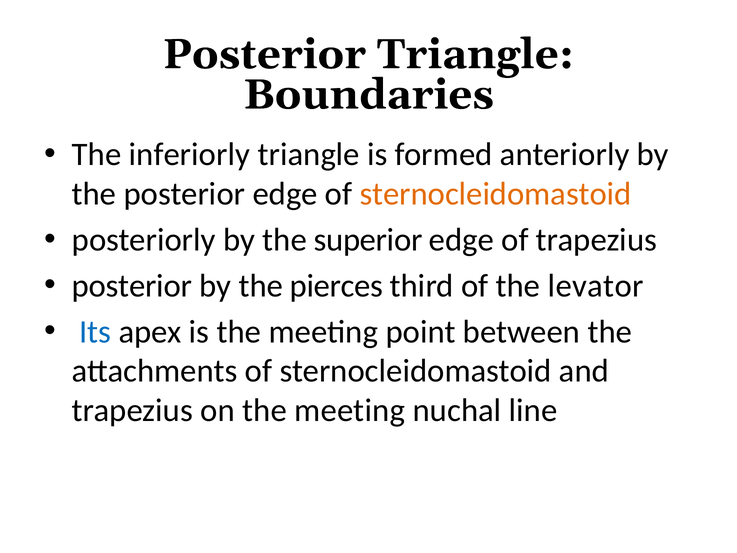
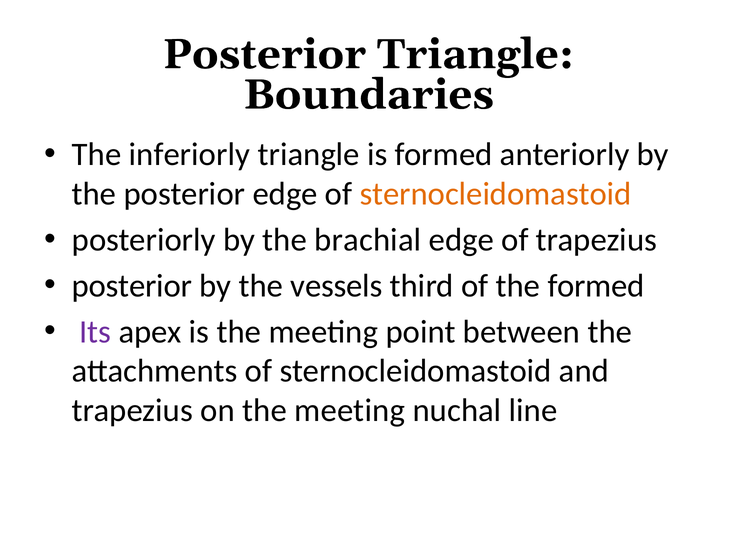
superior: superior -> brachial
pierces: pierces -> vessels
the levator: levator -> formed
Its colour: blue -> purple
